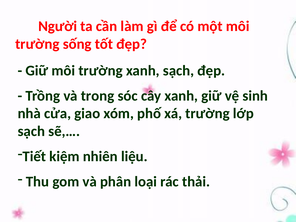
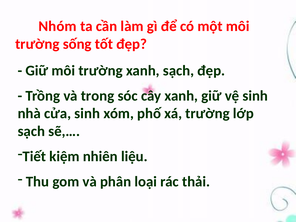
Người: Người -> Nhóm
cửa giao: giao -> sinh
